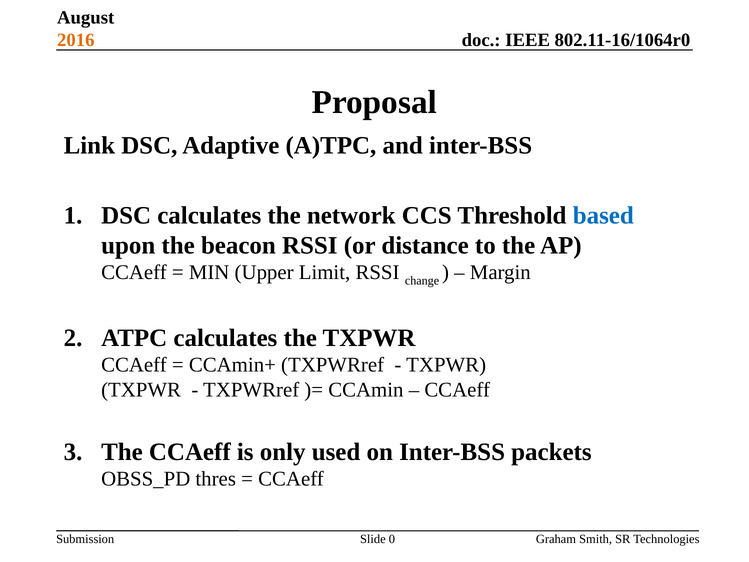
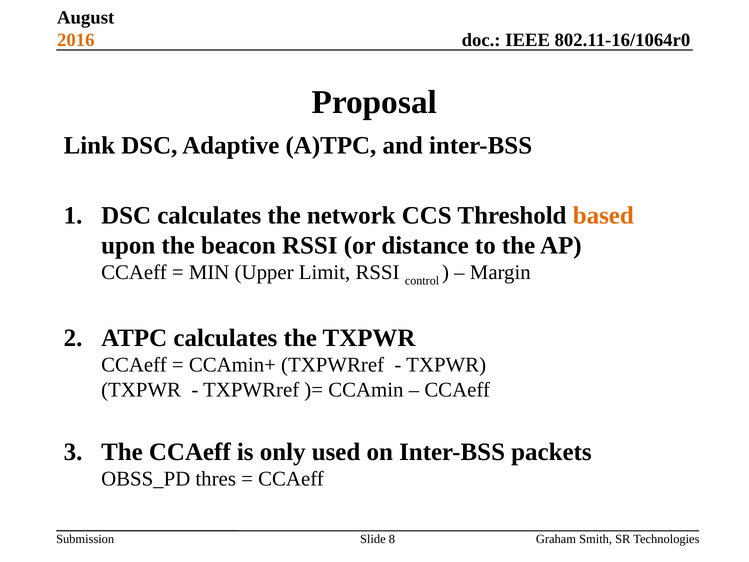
based colour: blue -> orange
change: change -> control
0: 0 -> 8
